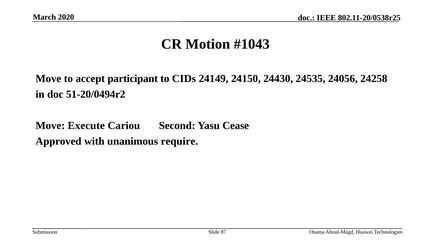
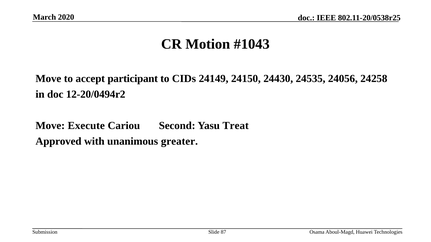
51-20/0494r2: 51-20/0494r2 -> 12-20/0494r2
Cease: Cease -> Treat
require: require -> greater
